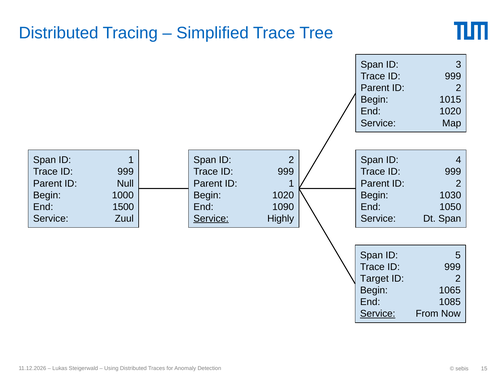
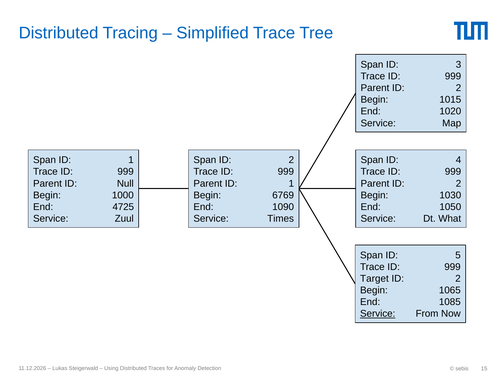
1020 at (283, 195): 1020 -> 6769
1500: 1500 -> 4725
Service at (211, 218) underline: present -> none
Highly: Highly -> Times
Dt Span: Span -> What
